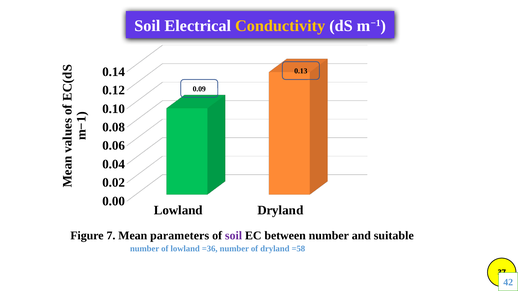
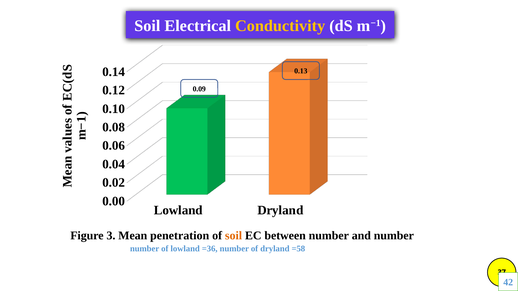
7: 7 -> 3
parameters: parameters -> penetration
soil at (234, 236) colour: purple -> orange
and suitable: suitable -> number
